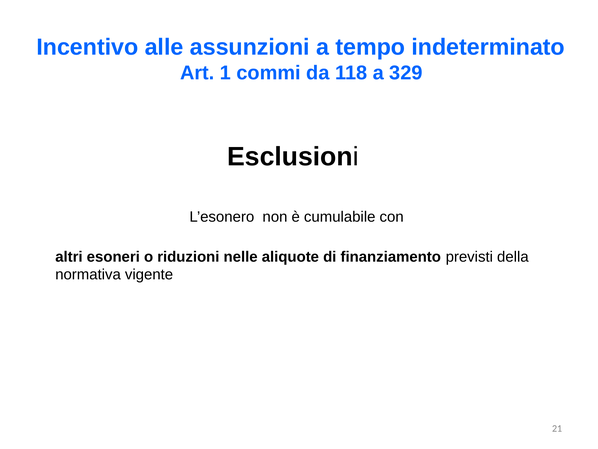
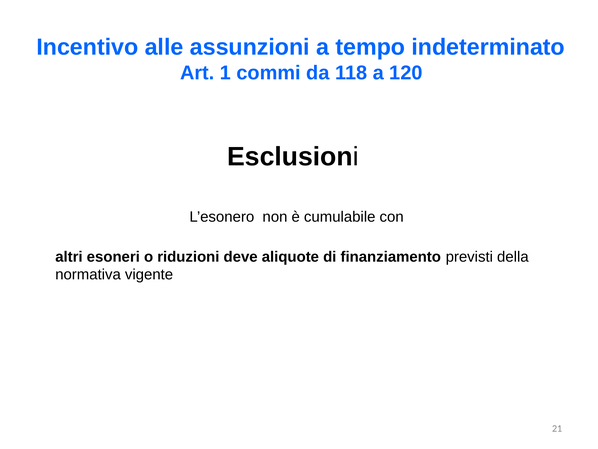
329: 329 -> 120
nelle: nelle -> deve
